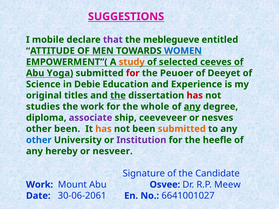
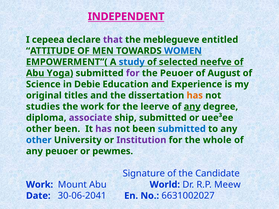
SUGGESTIONS: SUGGESTIONS -> INDEPENDENT
mobile: mobile -> cepeea
study colour: orange -> blue
ceeves: ceeves -> neefve
for at (133, 73) colour: red -> purple
Deeyet: Deeyet -> August
the at (118, 96) underline: present -> none
has at (195, 96) colour: red -> orange
whole: whole -> leerve
ship ceeveveer: ceeveveer -> submitted
nesves: nesves -> uee³ee
has at (103, 129) colour: orange -> purple
submitted at (182, 129) colour: orange -> blue
heefle: heefle -> whole
any hereby: hereby -> peuoer
nesveer: nesveer -> pewmes
Osvee: Osvee -> World
30-06-2061: 30-06-2061 -> 30-06-2041
6641001027: 6641001027 -> 6631002027
